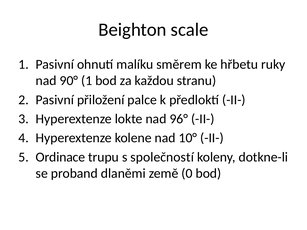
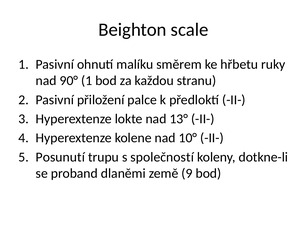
96°: 96° -> 13°
Ordinace: Ordinace -> Posunutí
0: 0 -> 9
